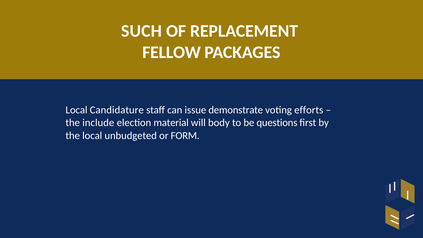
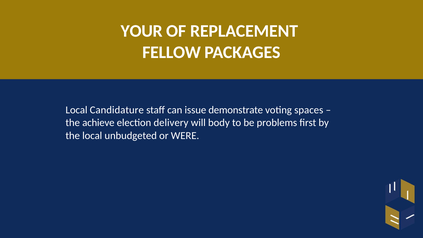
SUCH: SUCH -> YOUR
efforts: efforts -> spaces
include: include -> achieve
material: material -> delivery
questions: questions -> problems
FORM: FORM -> WERE
